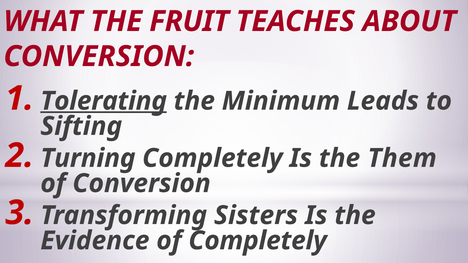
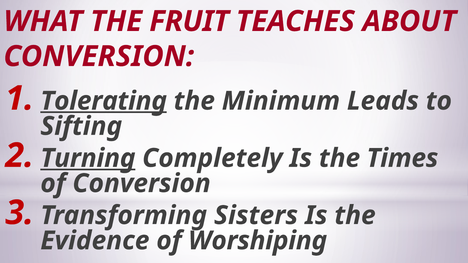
Turning underline: none -> present
Them: Them -> Times
of Completely: Completely -> Worshiping
